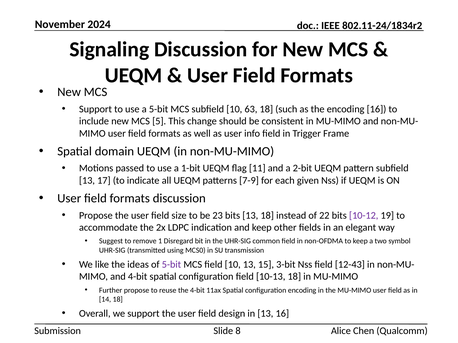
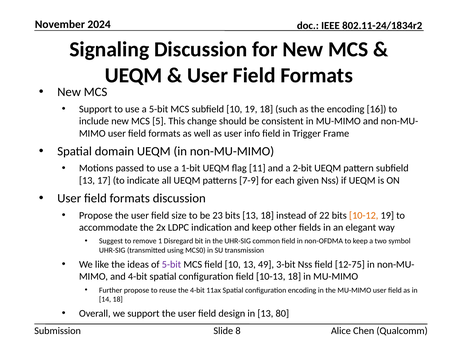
10 63: 63 -> 19
10-12 colour: purple -> orange
15: 15 -> 49
12-43: 12-43 -> 12-75
13 16: 16 -> 80
